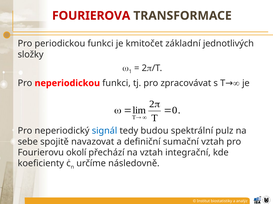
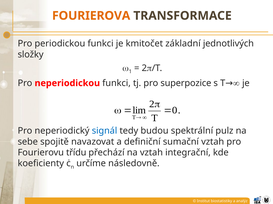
FOURIEROVA colour: red -> orange
zpracovávat: zpracovávat -> superpozice
okolí: okolí -> třídu
